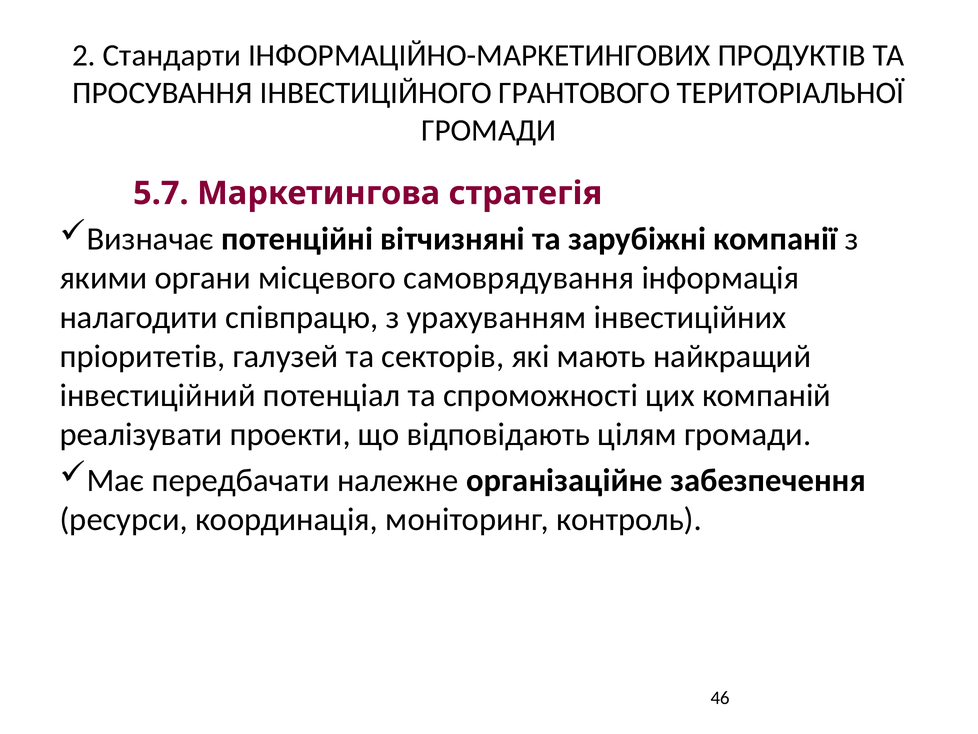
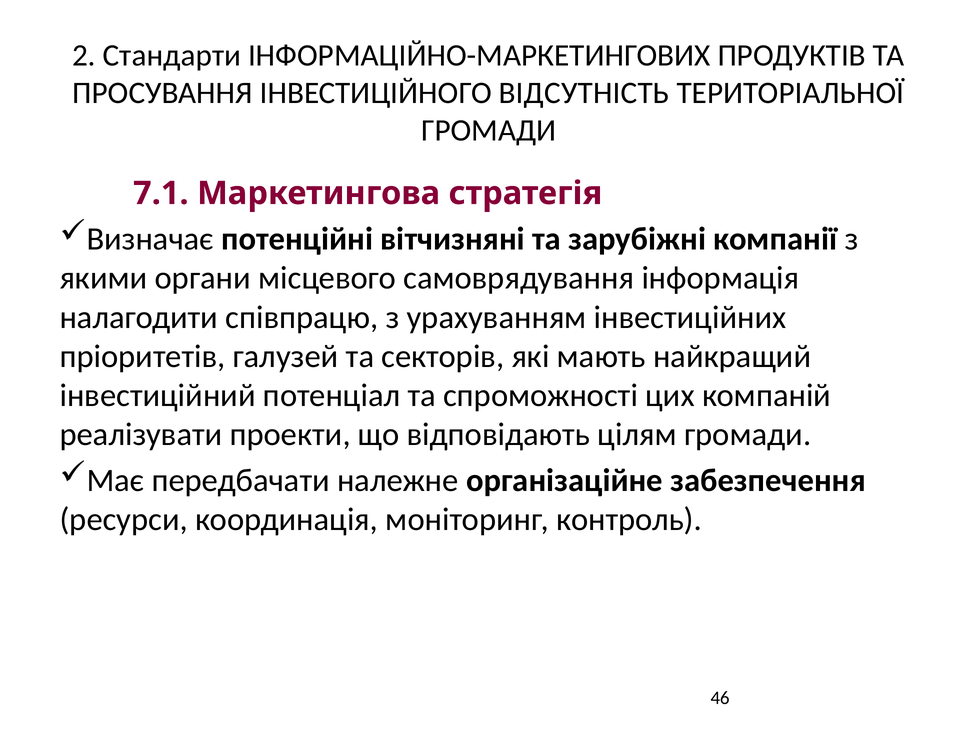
ГРАНТОВОГО: ГРАНТОВОГО -> ВІДСУТНІСТЬ
5.7: 5.7 -> 7.1
